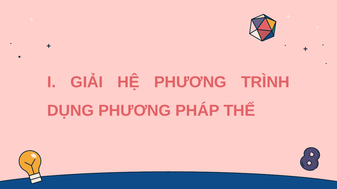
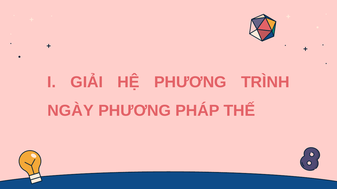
DỤNG: DỤNG -> NGÀY
